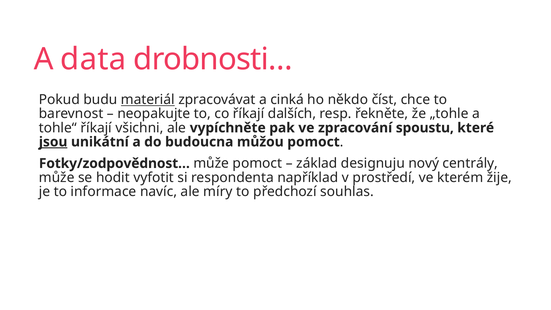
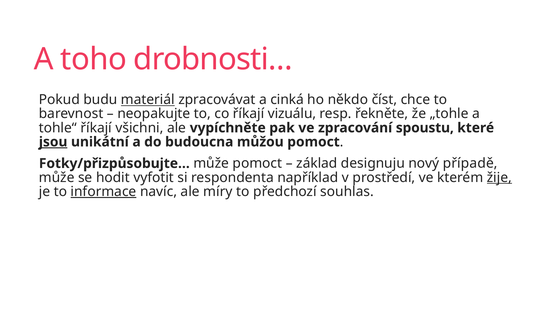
data: data -> toho
dalších: dalších -> vizuálu
Fotky/zodpovědnost…: Fotky/zodpovědnost… -> Fotky/přizpůsobujte…
centrály: centrály -> případě
žije underline: none -> present
informace underline: none -> present
